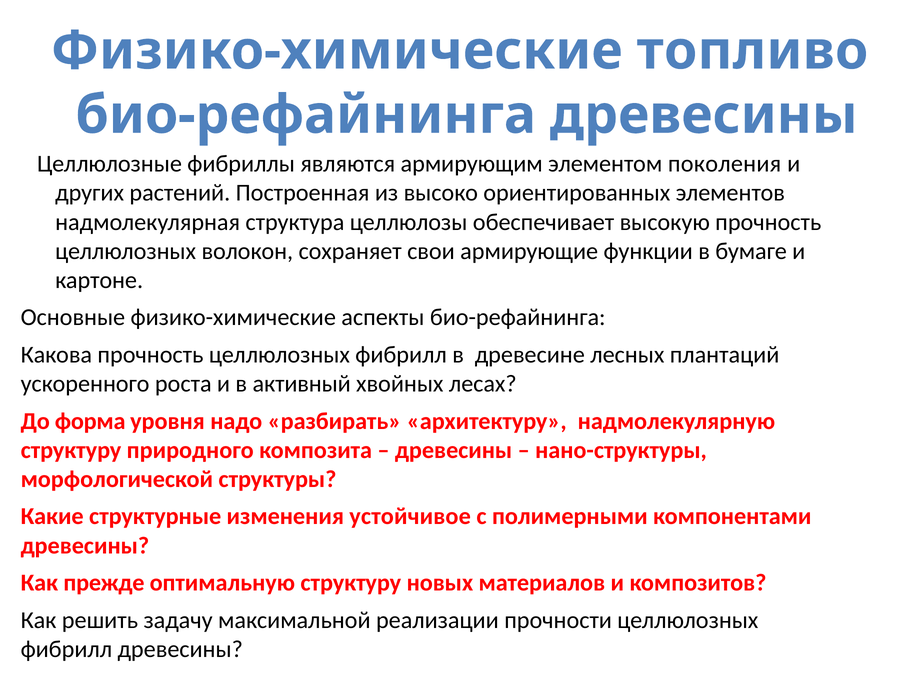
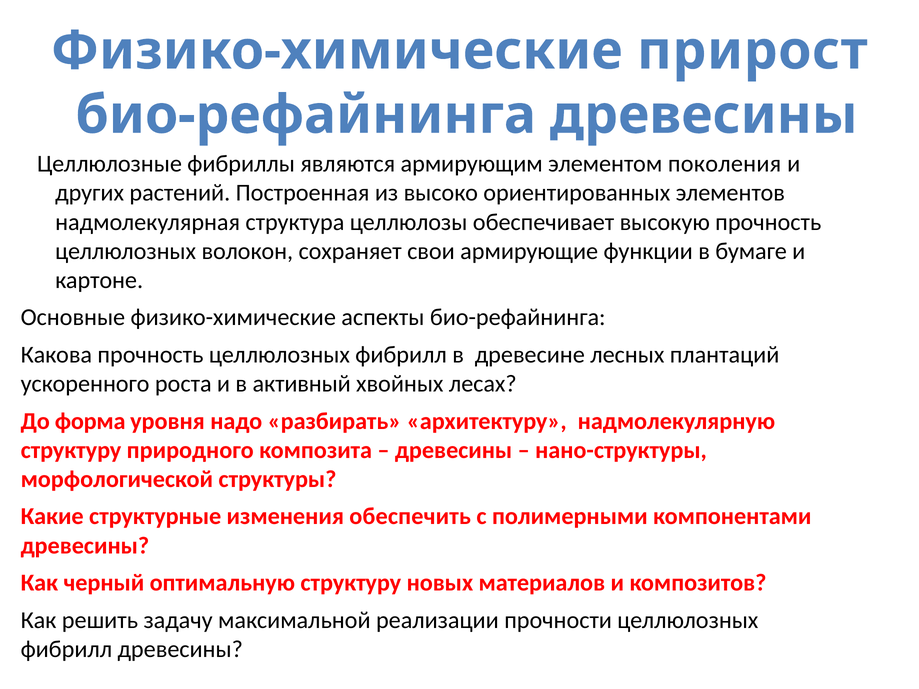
топливо: топливо -> прирост
устойчивое: устойчивое -> обеспечить
прежде: прежде -> черный
